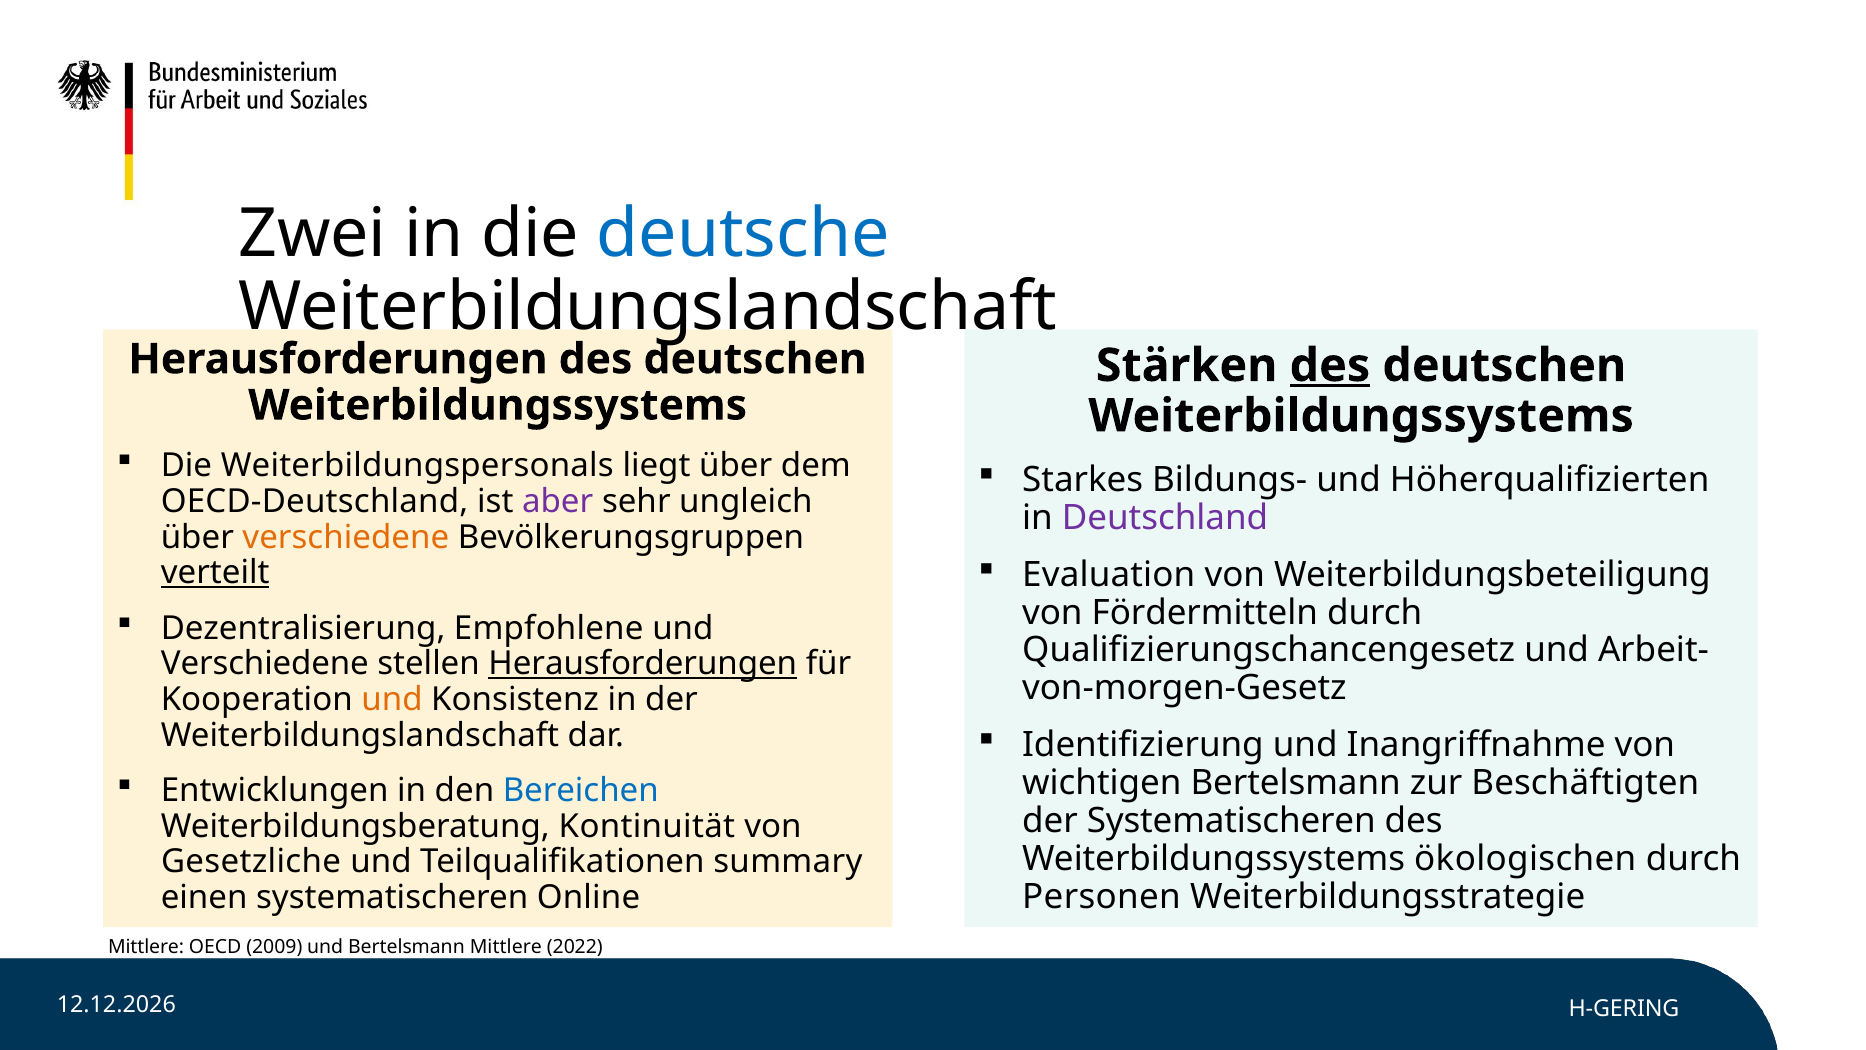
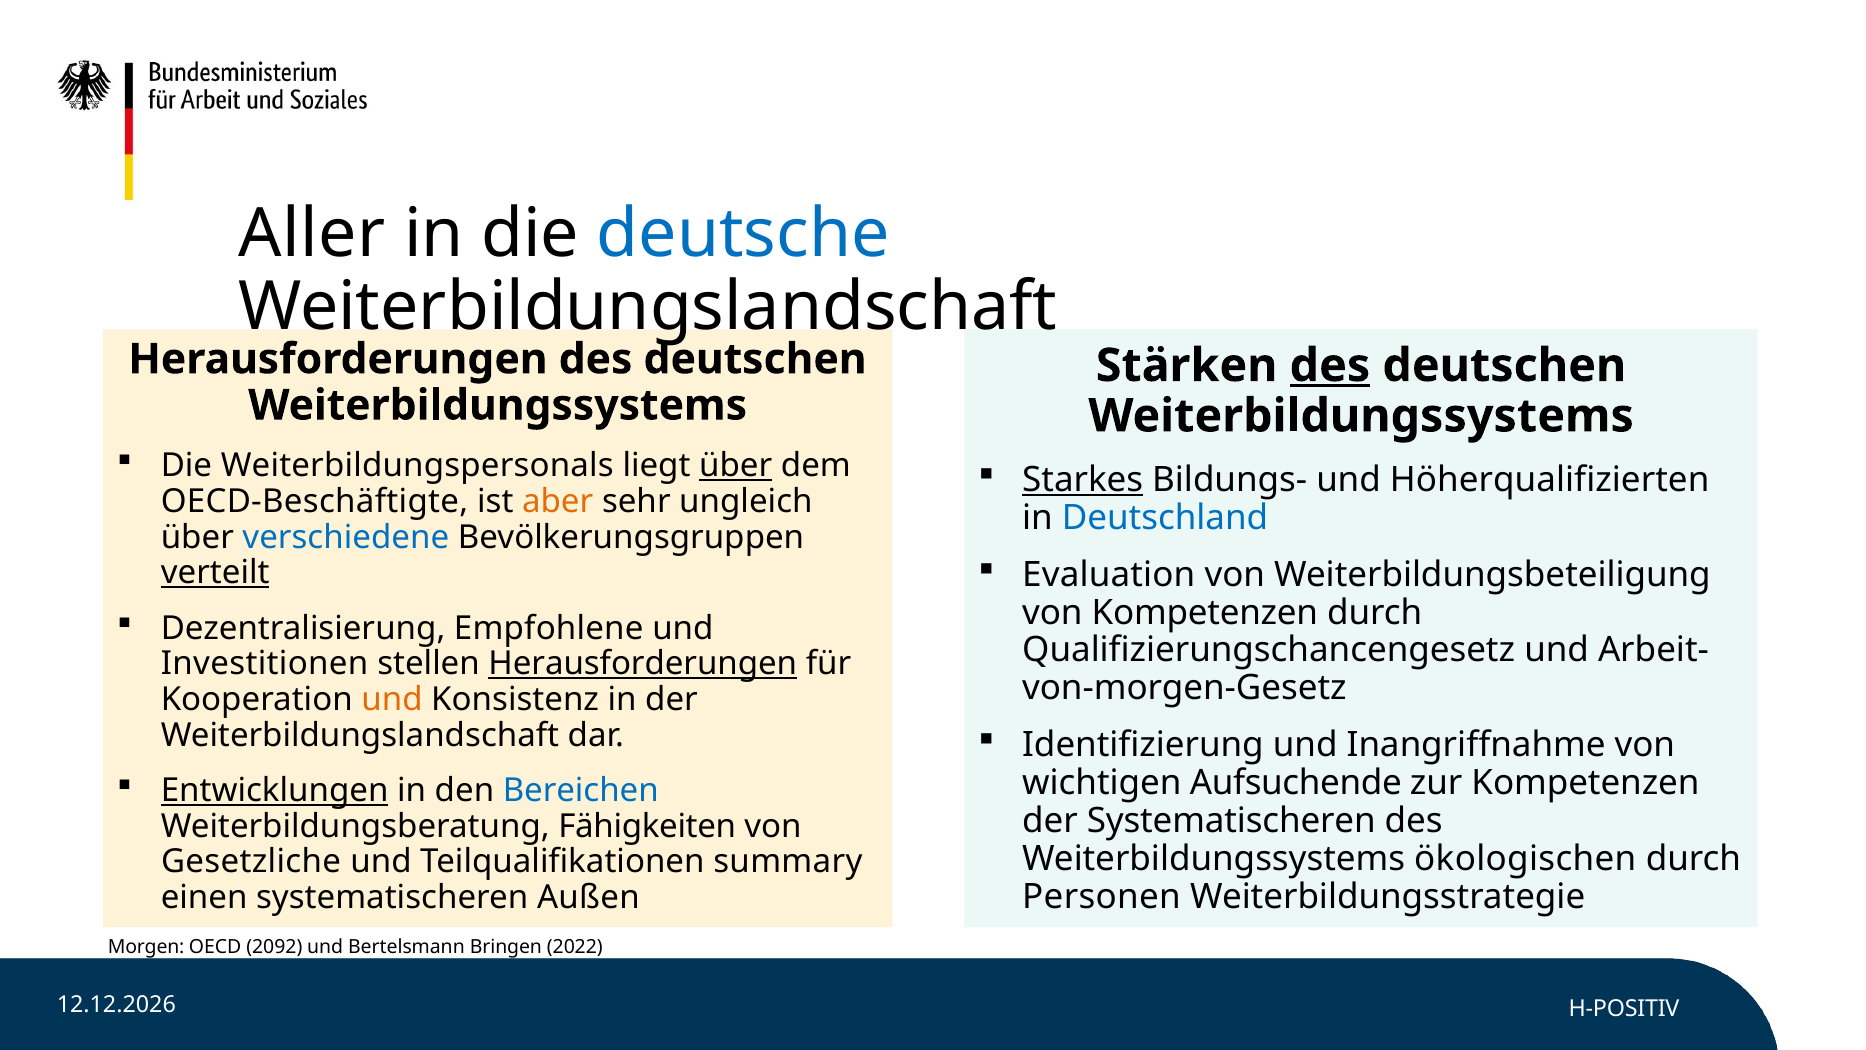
Zwei: Zwei -> Aller
über at (736, 466) underline: none -> present
Starkes underline: none -> present
OECD-Deutschland: OECD-Deutschland -> OECD-Beschäftigte
aber colour: purple -> orange
Deutschland colour: purple -> blue
verschiedene at (346, 537) colour: orange -> blue
von Fördermitteln: Fördermitteln -> Kompetenzen
Verschiedene at (265, 664): Verschiedene -> Investitionen
wichtigen Bertelsmann: Bertelsmann -> Aufsuchende
zur Beschäftigten: Beschäftigten -> Kompetenzen
Entwicklungen underline: none -> present
Kontinuität: Kontinuität -> Fähigkeiten
Online: Online -> Außen
Mittlere at (146, 947): Mittlere -> Morgen
2009: 2009 -> 2092
Bertelsmann Mittlere: Mittlere -> Bringen
H-GERING: H-GERING -> H-POSITIV
